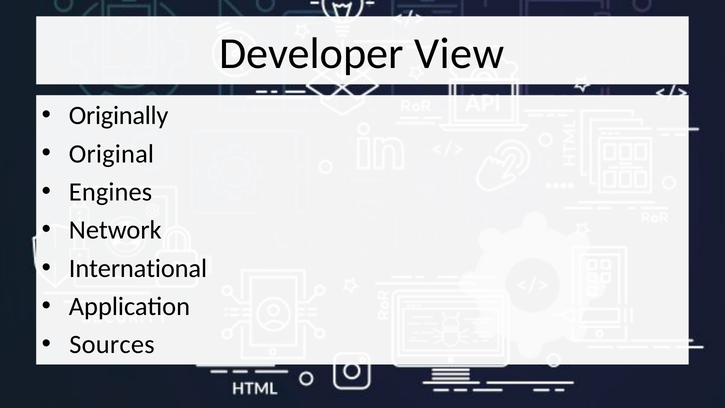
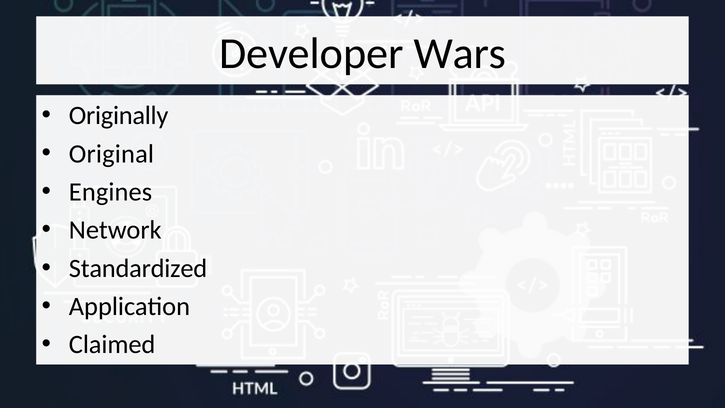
View: View -> Wars
International: International -> Standardized
Sources: Sources -> Claimed
